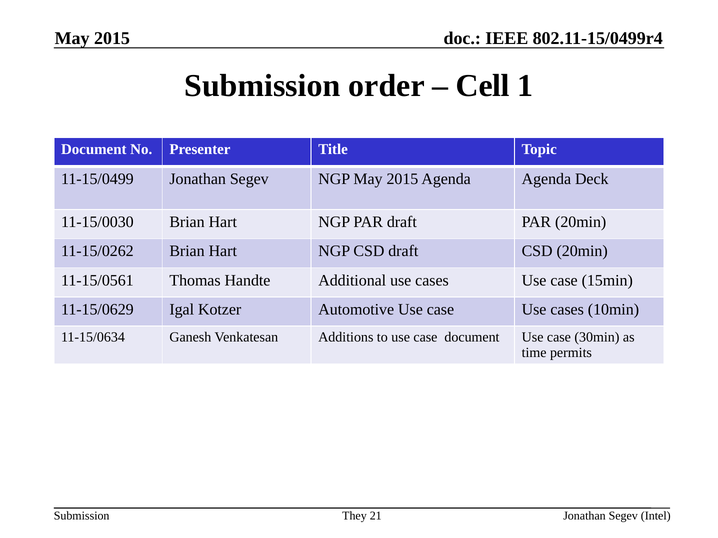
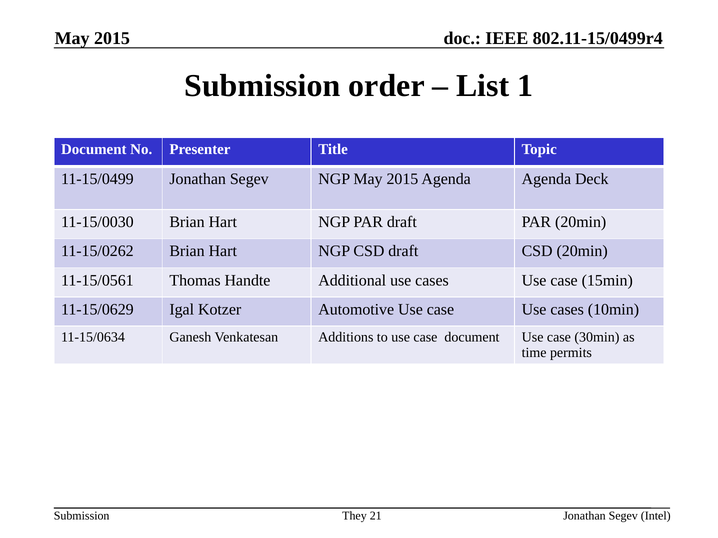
Cell: Cell -> List
